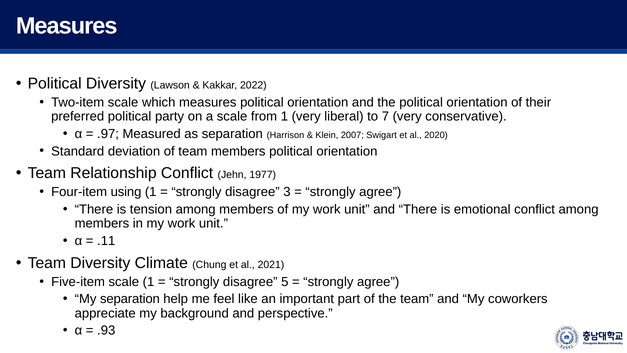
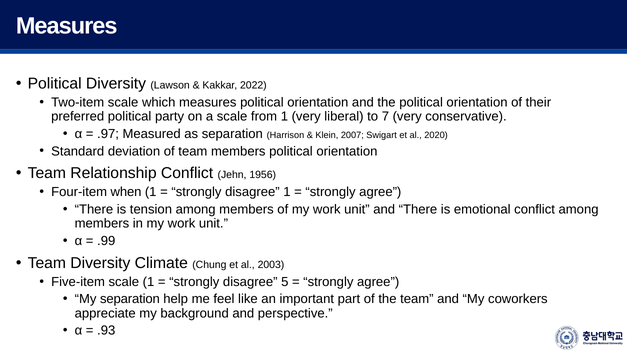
1977: 1977 -> 1956
using: using -> when
disagree 3: 3 -> 1
.11: .11 -> .99
2021: 2021 -> 2003
